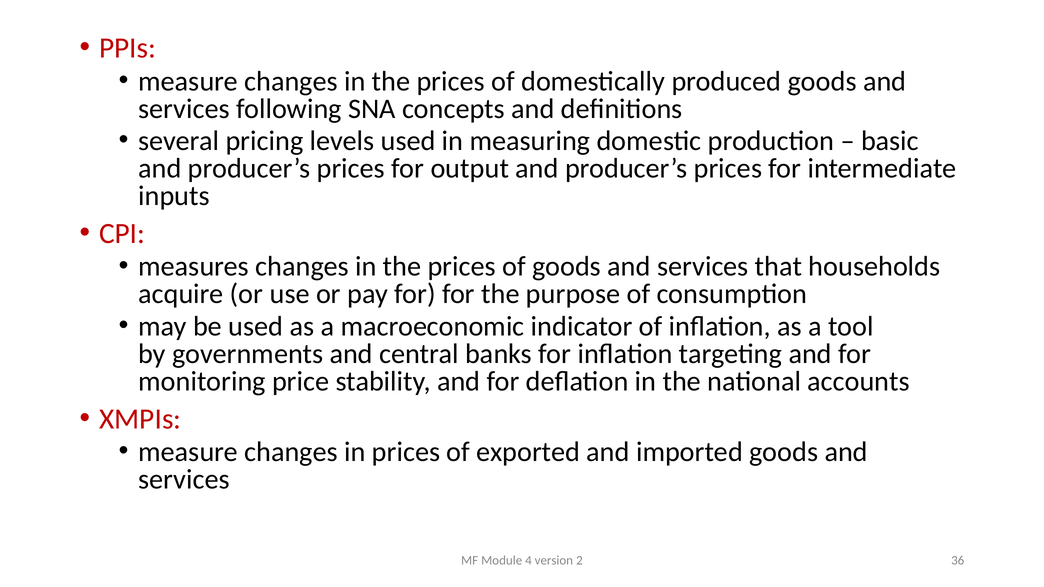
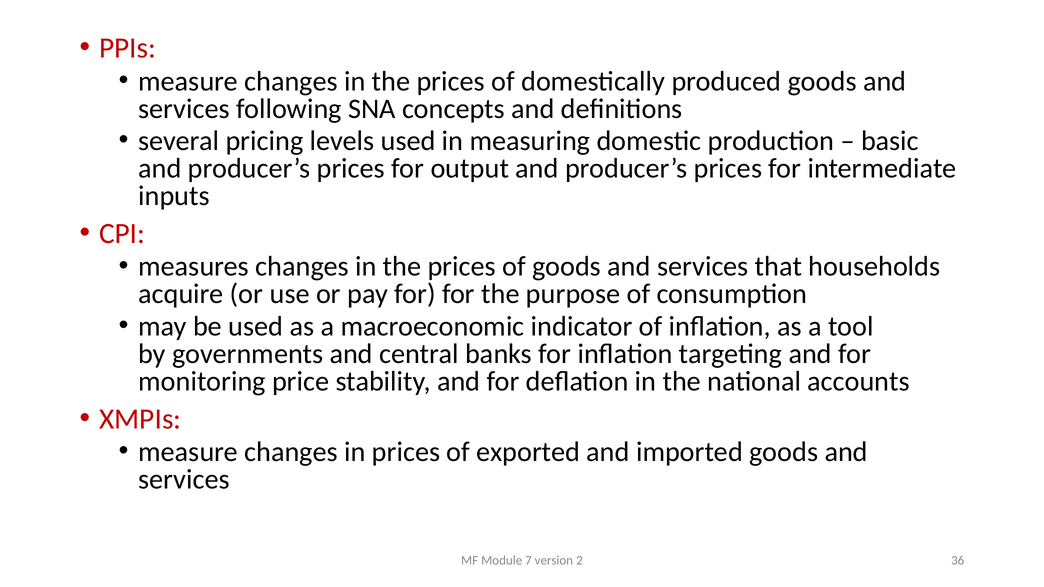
4: 4 -> 7
